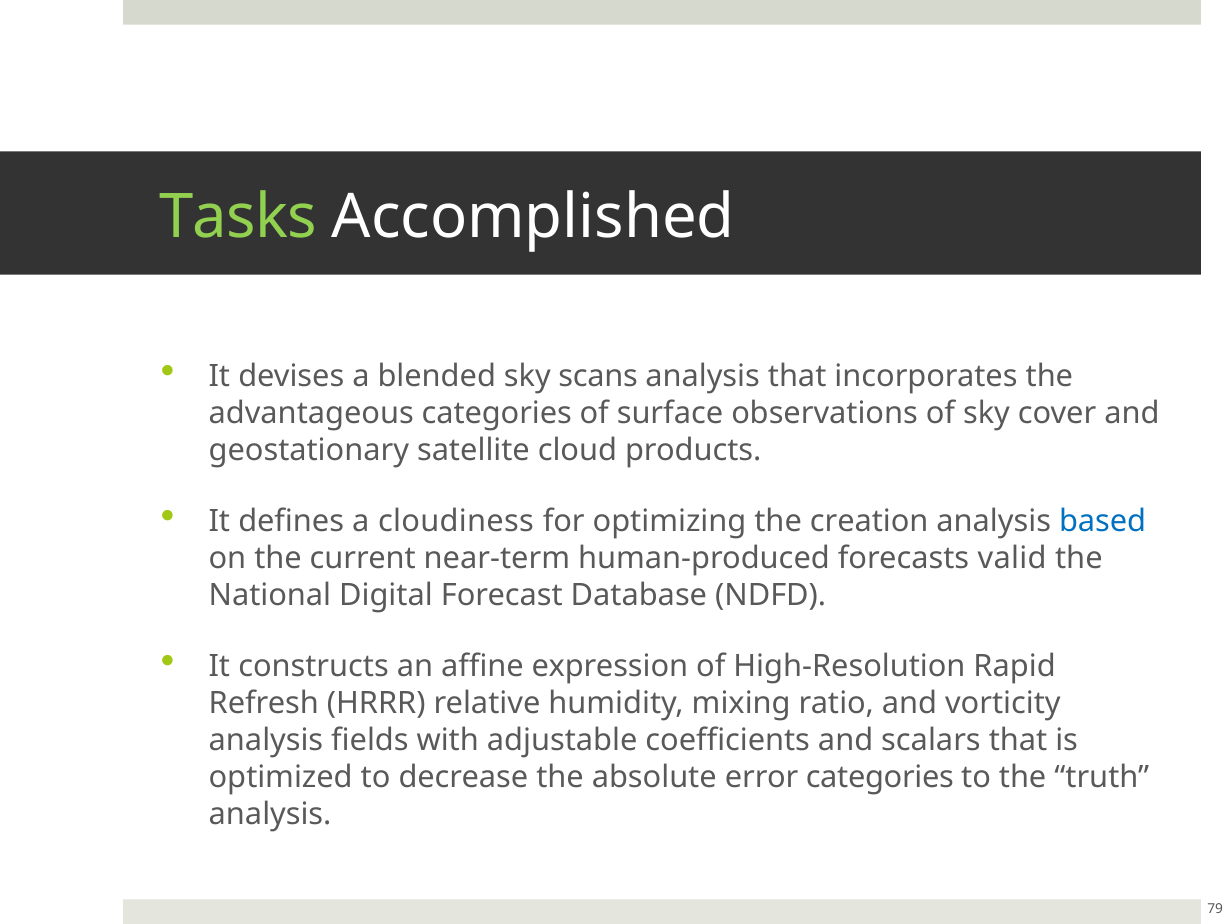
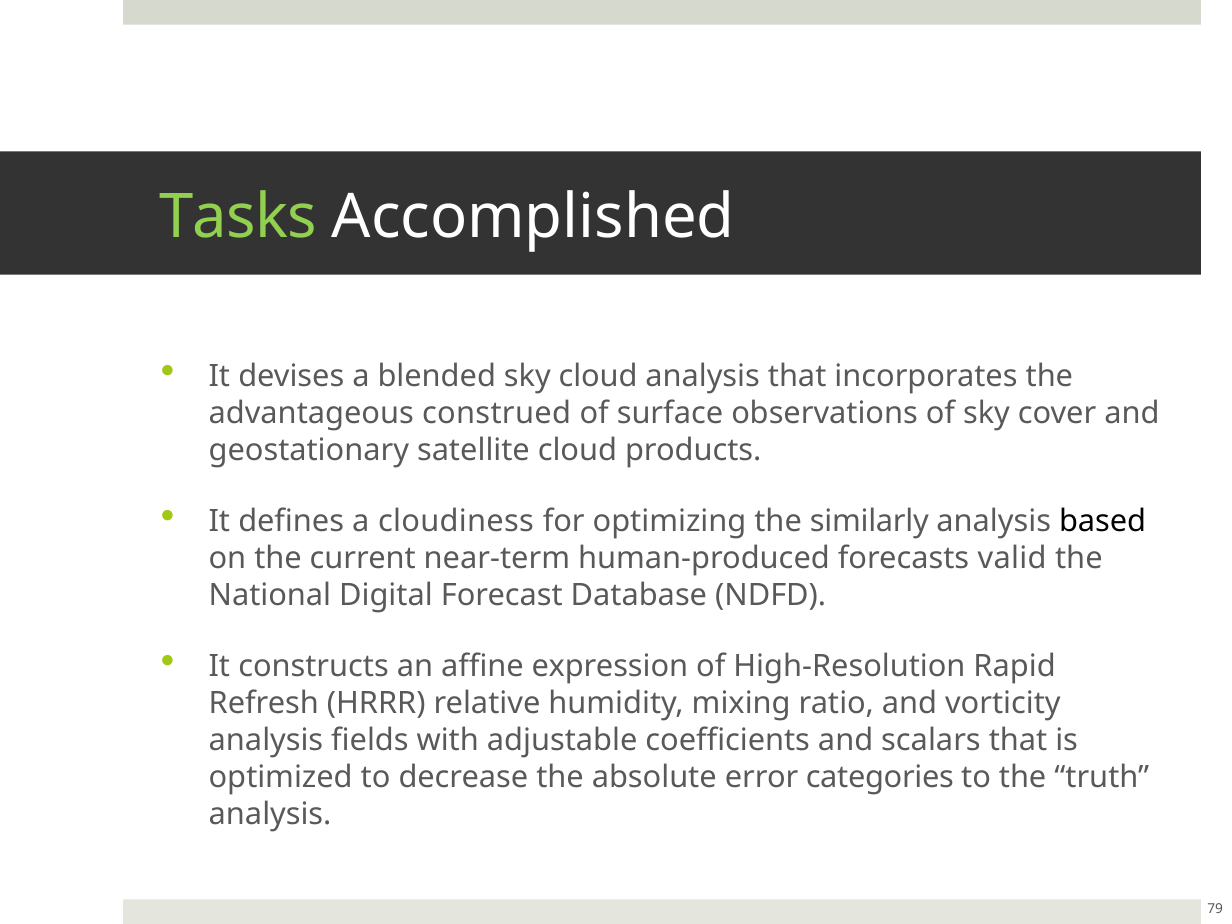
sky scans: scans -> cloud
advantageous categories: categories -> construed
creation: creation -> similarly
based colour: blue -> black
